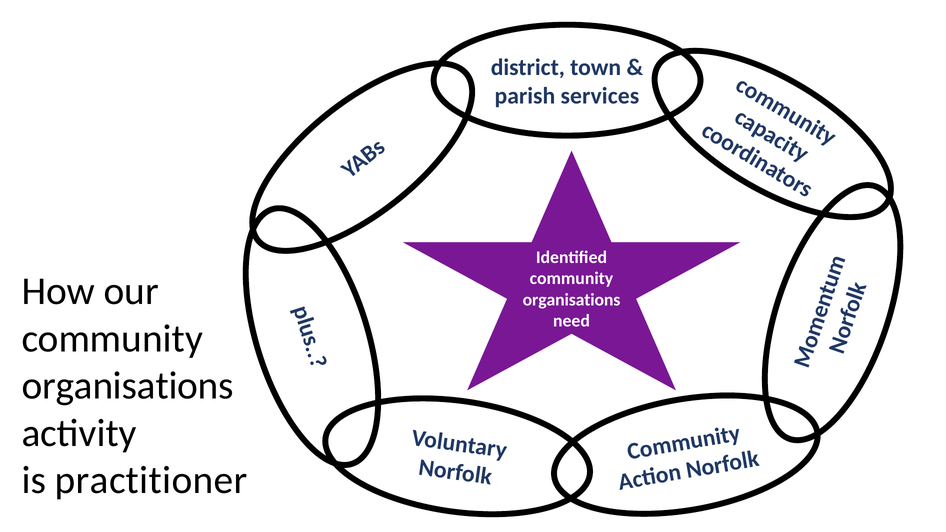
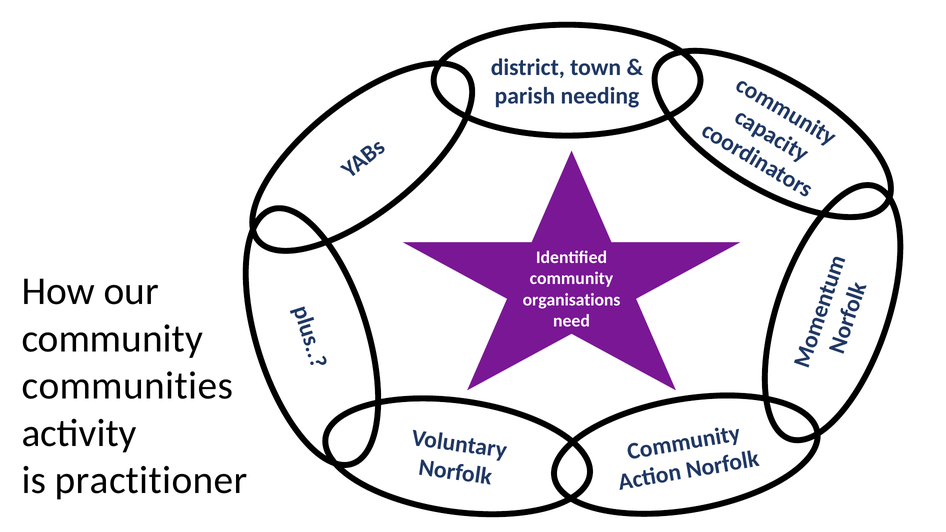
services: services -> needing
organisations at (128, 386): organisations -> communities
